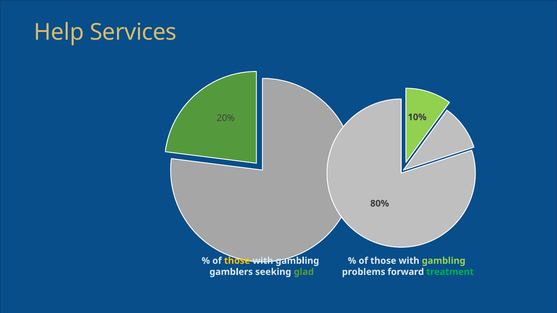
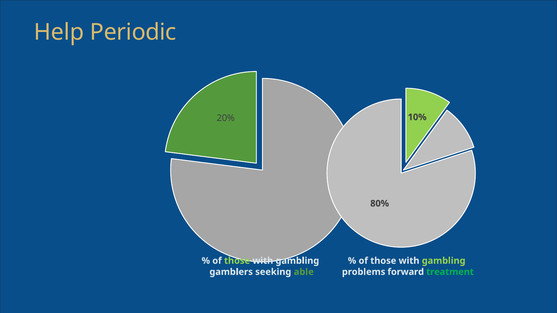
Services: Services -> Periodic
those at (237, 261) colour: yellow -> light green
glad: glad -> able
